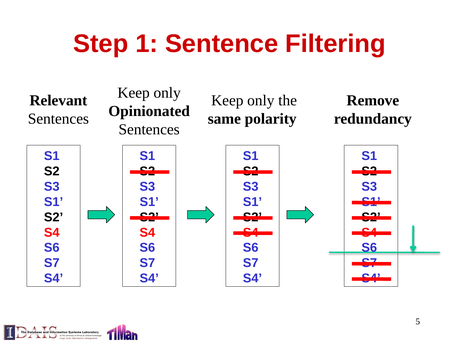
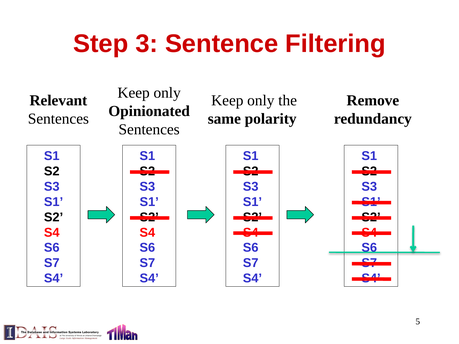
1: 1 -> 3
